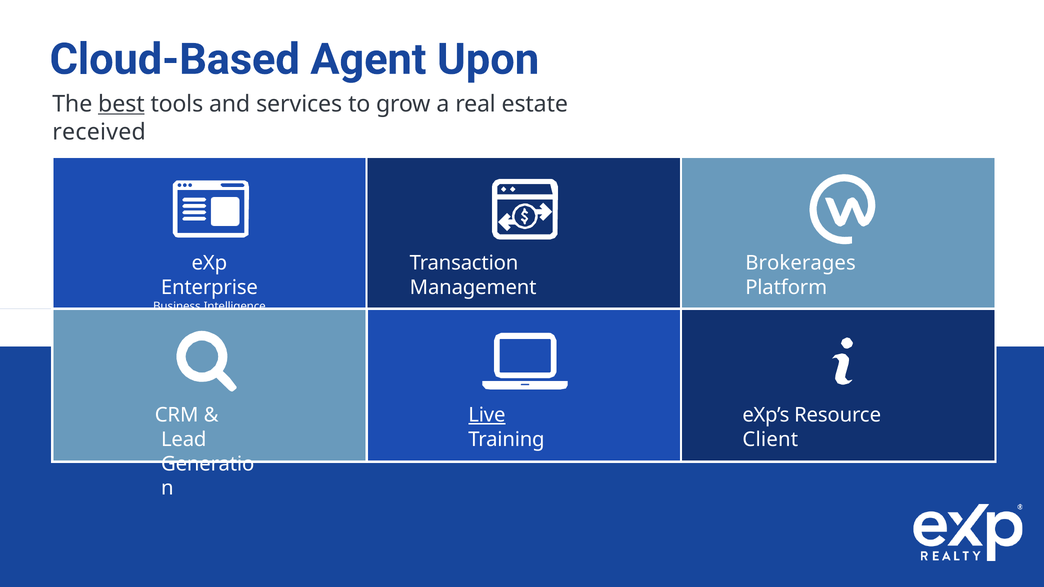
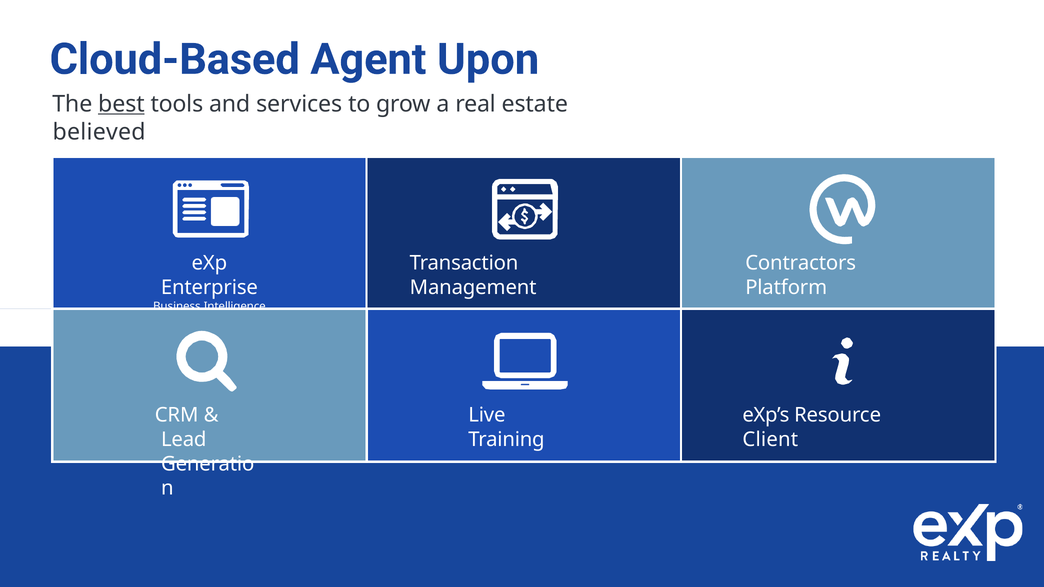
received: received -> believed
Brokerages: Brokerages -> Contractors
Live underline: present -> none
